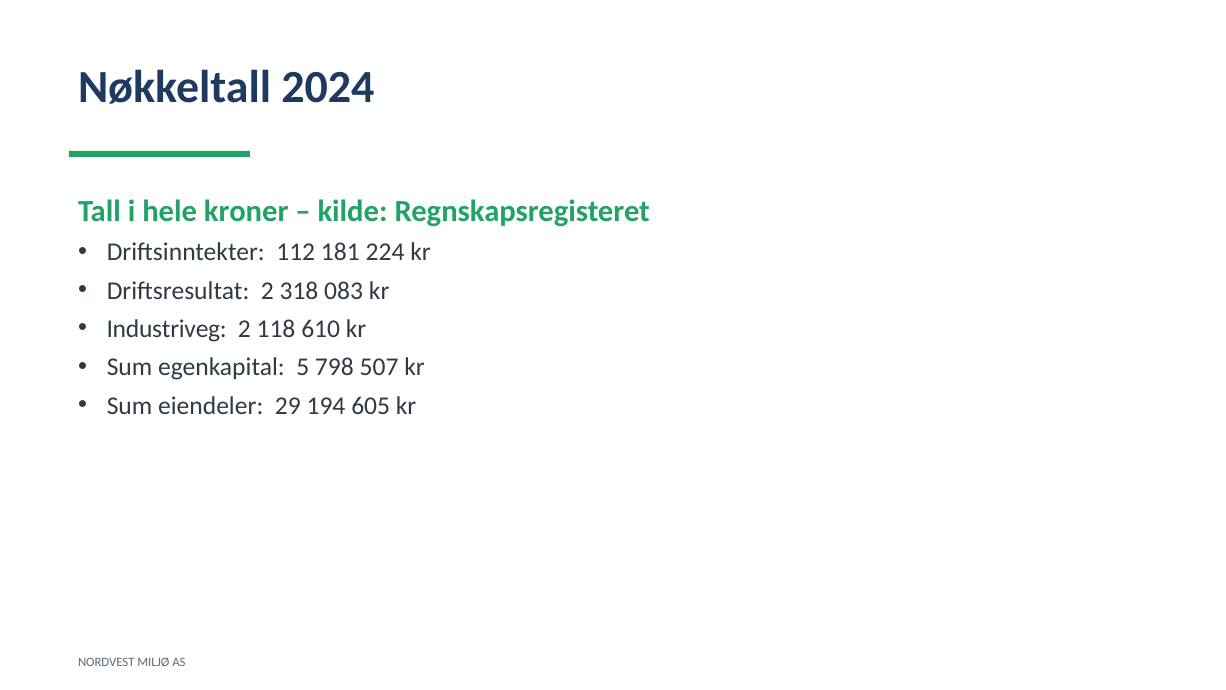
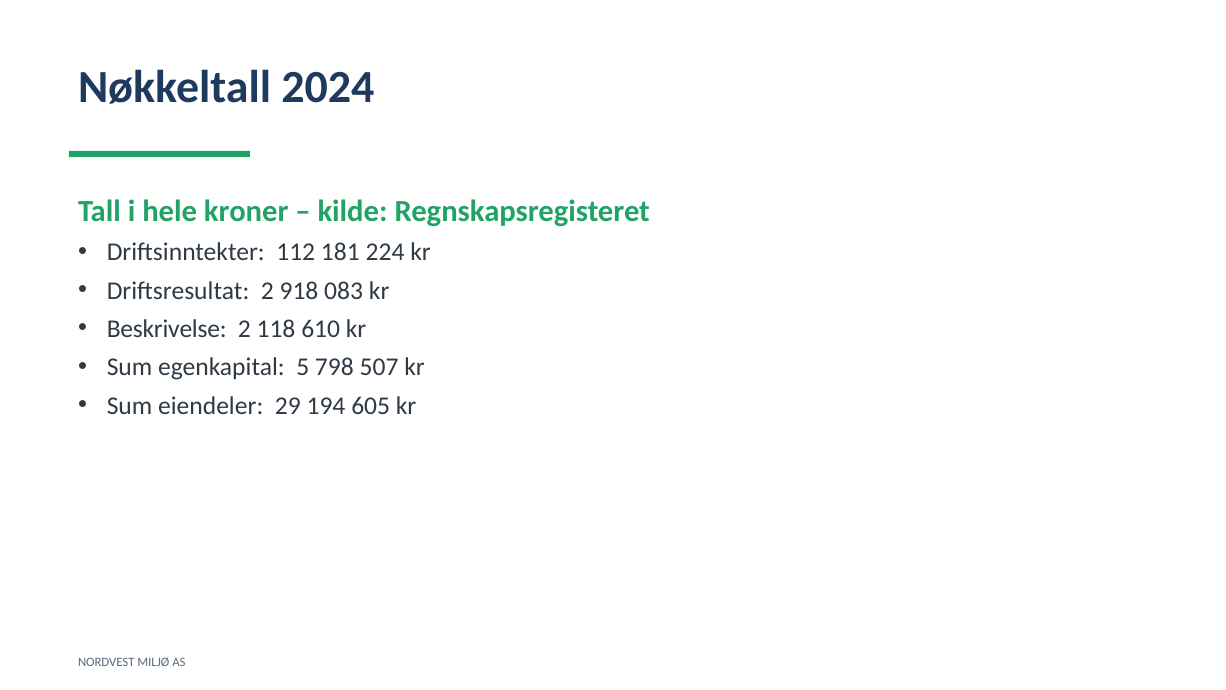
318: 318 -> 918
Industriveg: Industriveg -> Beskrivelse
